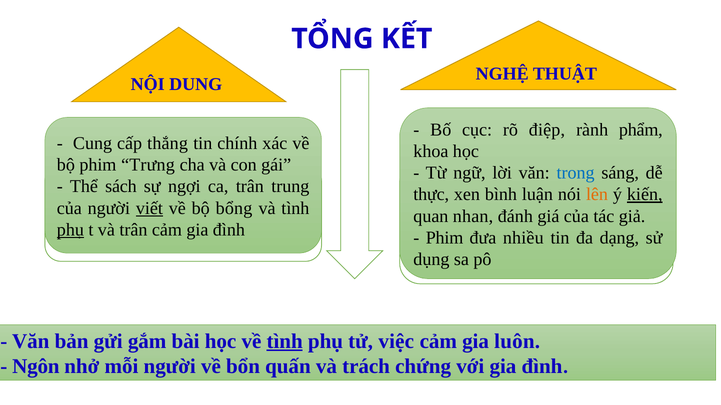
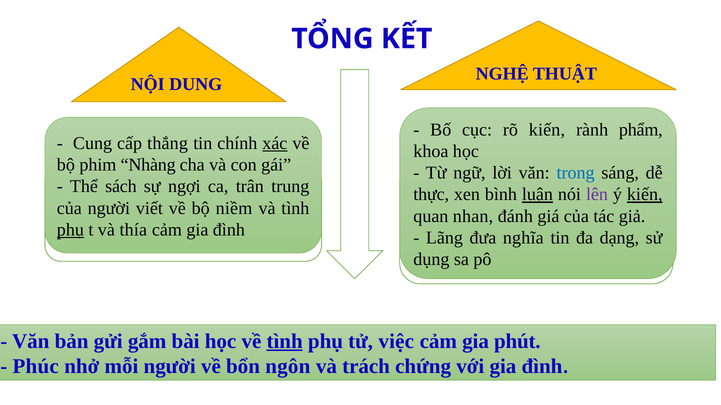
rõ điệp: điệp -> kiến
xác underline: none -> present
Trưng: Trưng -> Nhàng
luận underline: none -> present
lên colour: orange -> purple
viết underline: present -> none
bổng: bổng -> niềm
và trân: trân -> thía
Phim at (445, 238): Phim -> Lãng
nhiều: nhiều -> nghĩa
luôn: luôn -> phút
Ngôn: Ngôn -> Phúc
quấn: quấn -> ngôn
